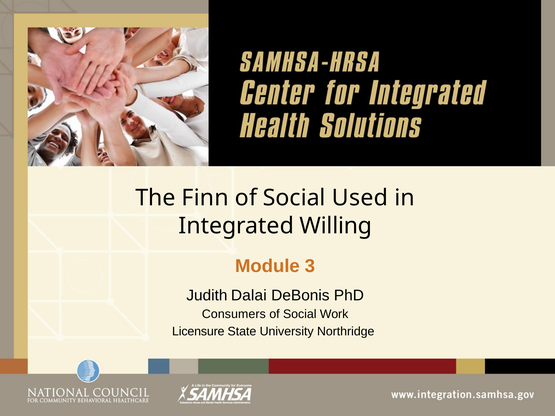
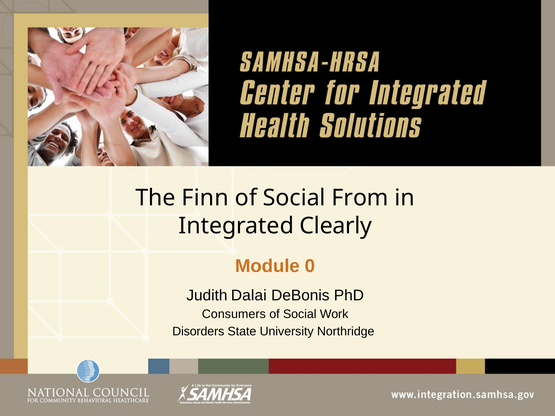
Used: Used -> From
Willing: Willing -> Clearly
3: 3 -> 0
Licensure: Licensure -> Disorders
